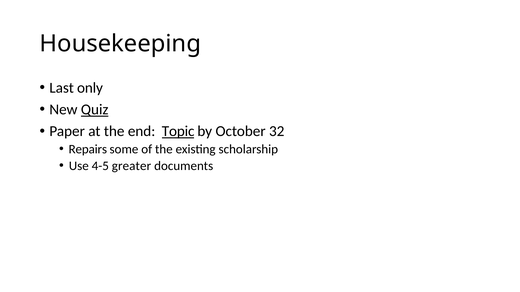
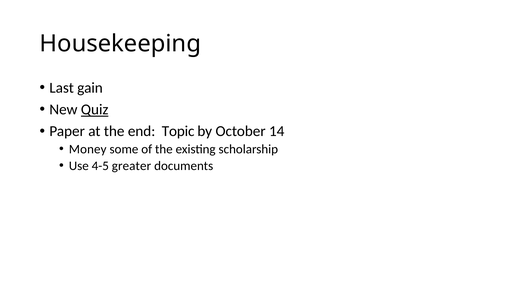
only: only -> gain
Topic underline: present -> none
32: 32 -> 14
Repairs: Repairs -> Money
